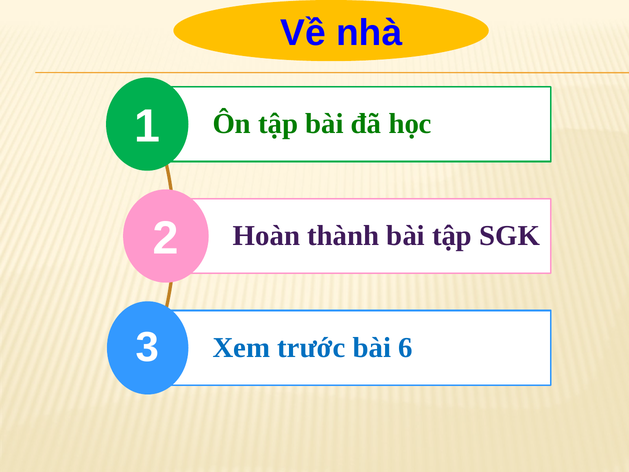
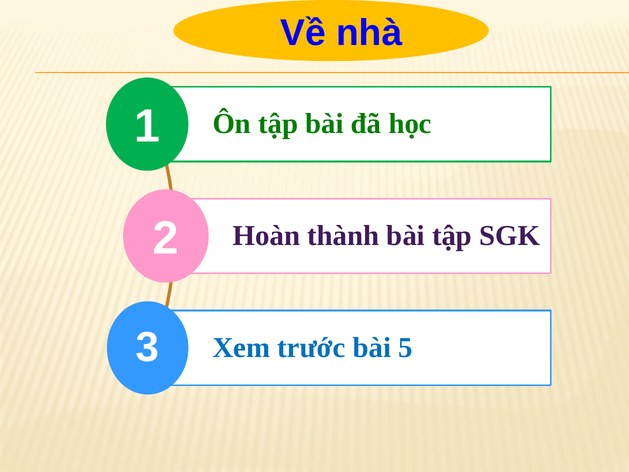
6: 6 -> 5
